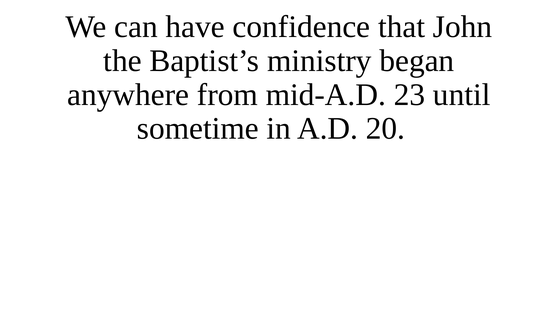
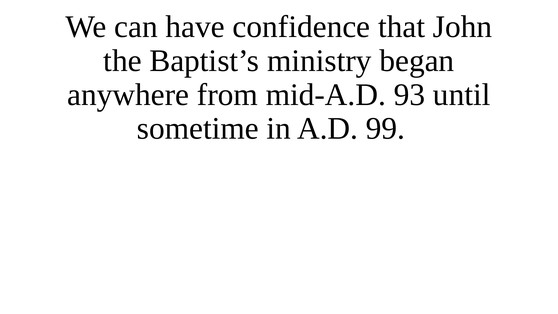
23: 23 -> 93
20: 20 -> 99
